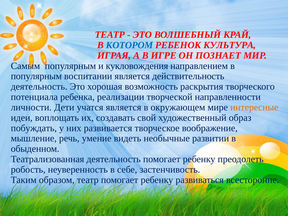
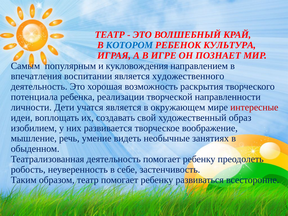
популярным at (36, 76): популярным -> впечатления
действительность: действительность -> художественного
интересные colour: orange -> red
побуждать: побуждать -> изобилием
развитии: развитии -> занятиях
